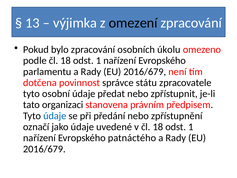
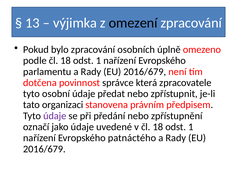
úkolu: úkolu -> úplně
státu: státu -> která
údaje at (55, 116) colour: blue -> purple
